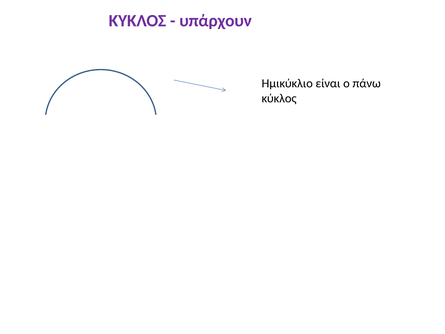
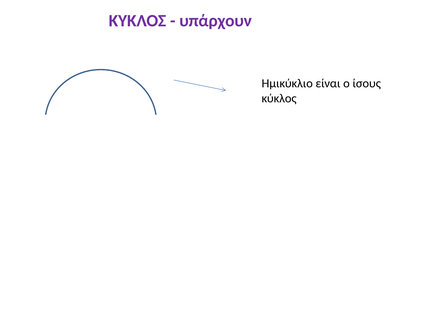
πάνω: πάνω -> ίσους
